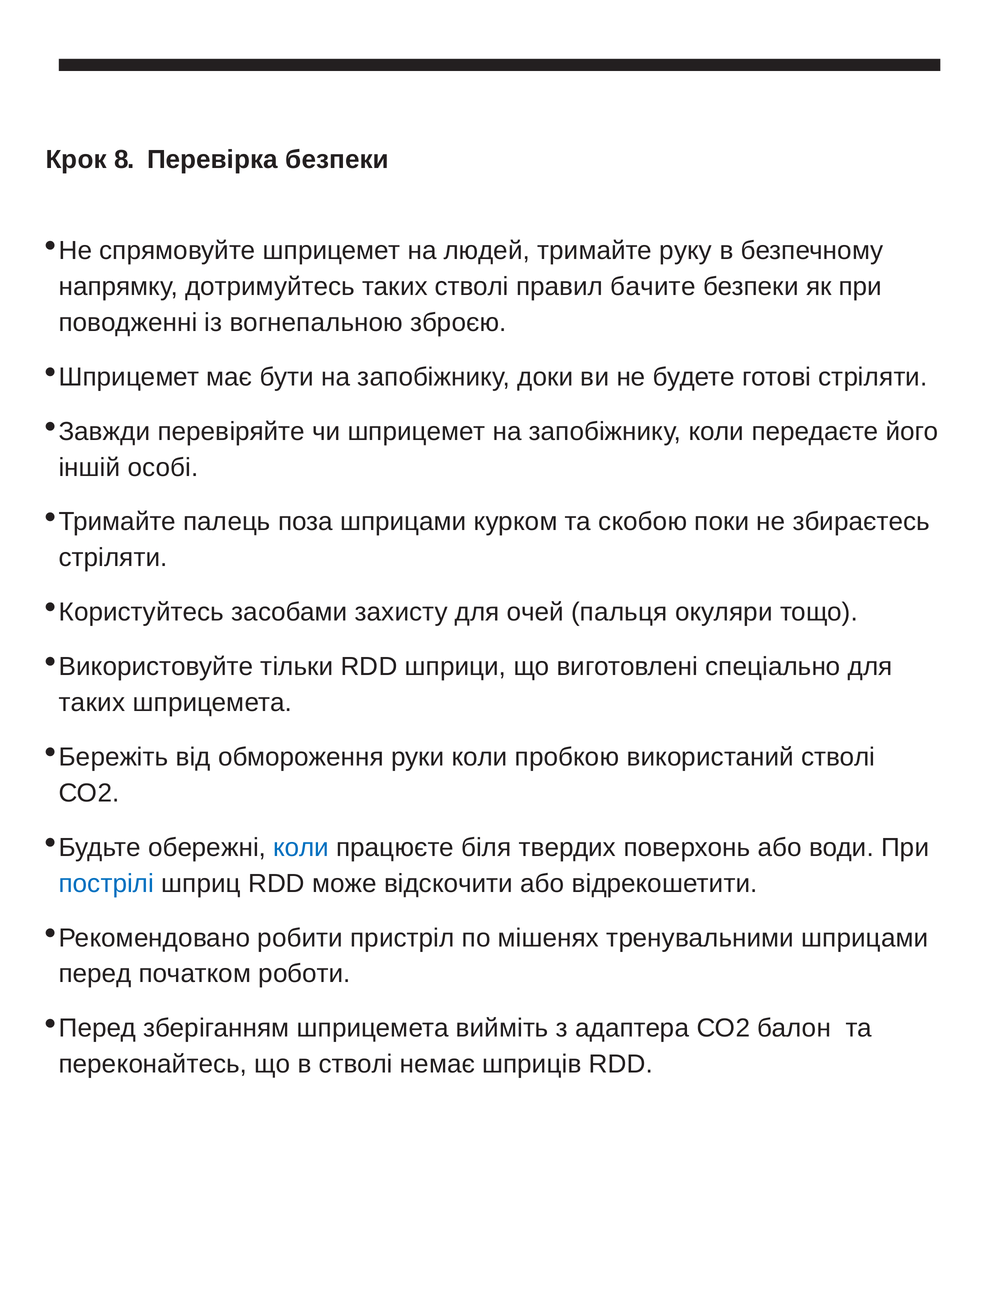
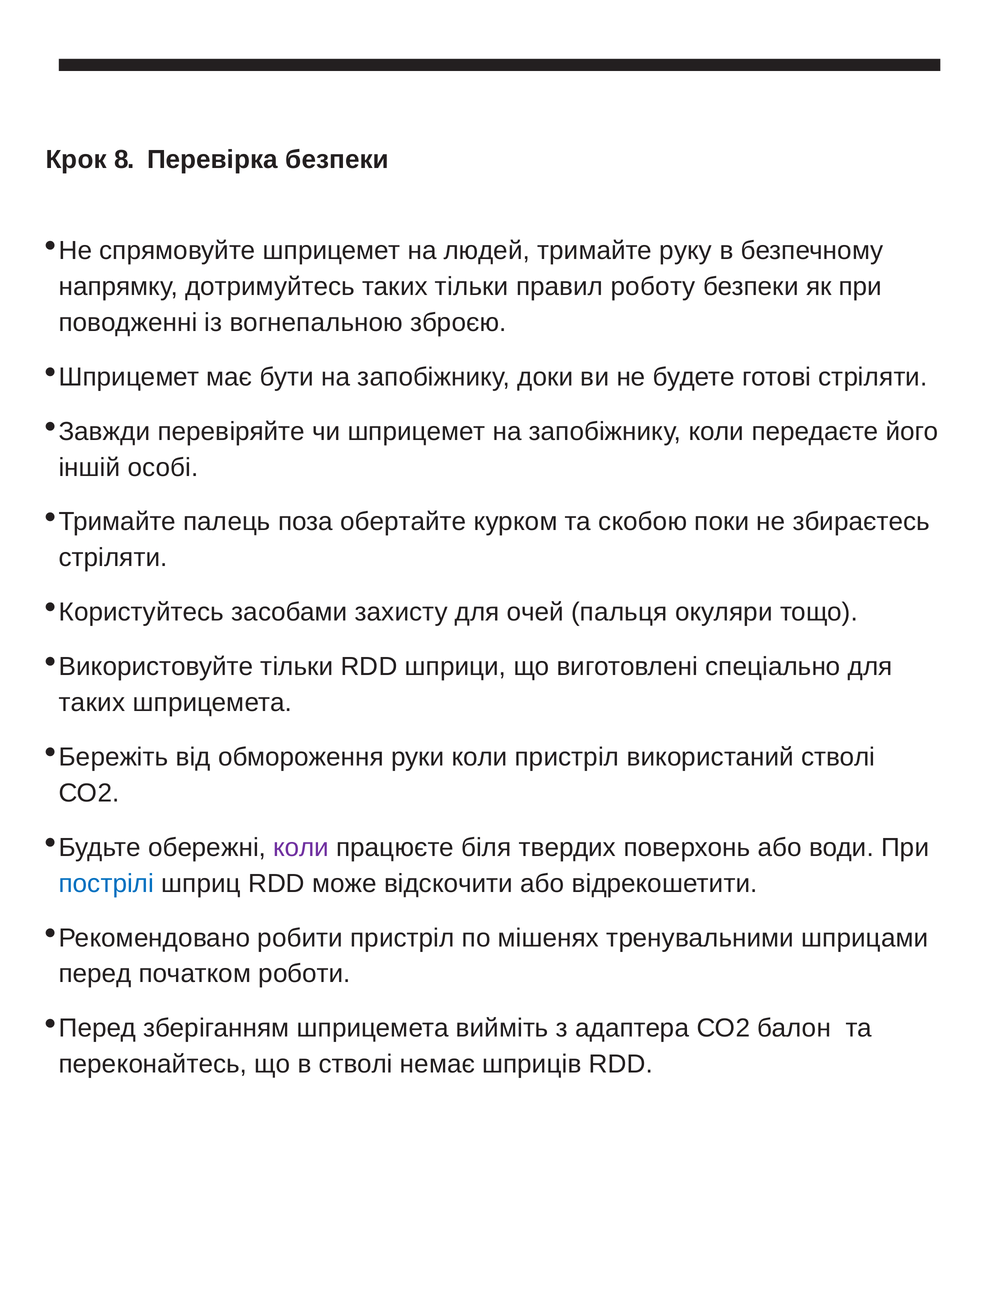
таких стволі: стволі -> тільки
бачите: бачите -> роботу
поза шприцами: шприцами -> обертайте
коли пробкою: пробкою -> пристріл
коли at (301, 848) colour: blue -> purple
